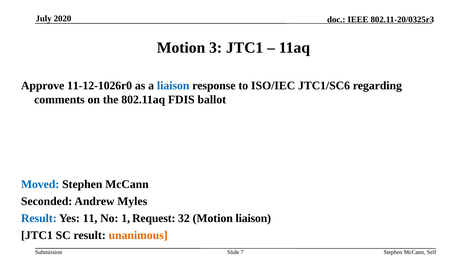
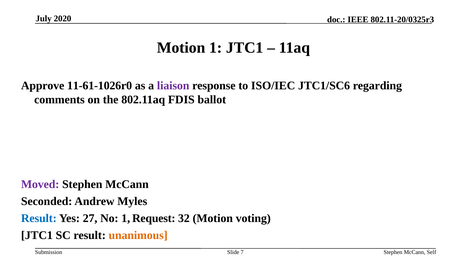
Motion 3: 3 -> 1
11-12-1026r0: 11-12-1026r0 -> 11-61-1026r0
liaison at (173, 85) colour: blue -> purple
Moved colour: blue -> purple
11: 11 -> 27
Motion liaison: liaison -> voting
